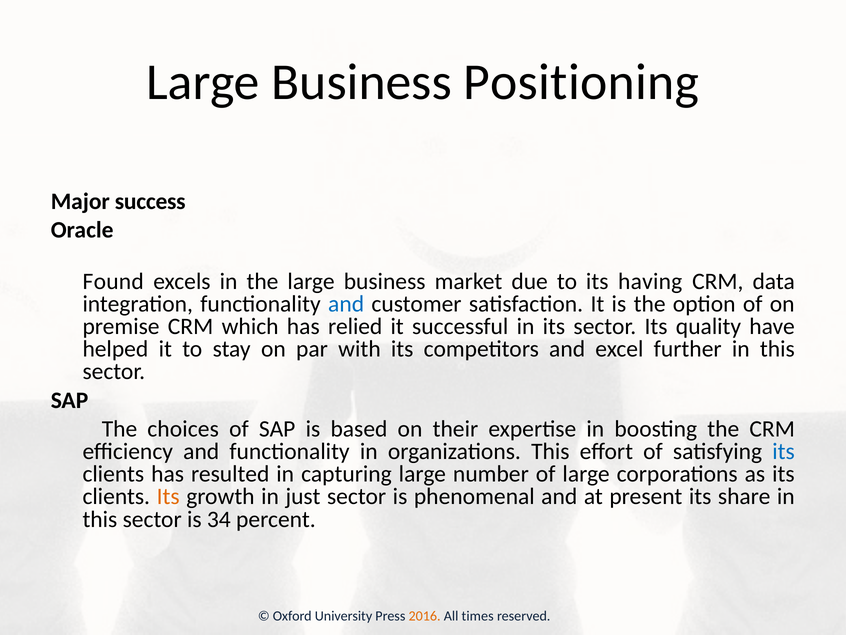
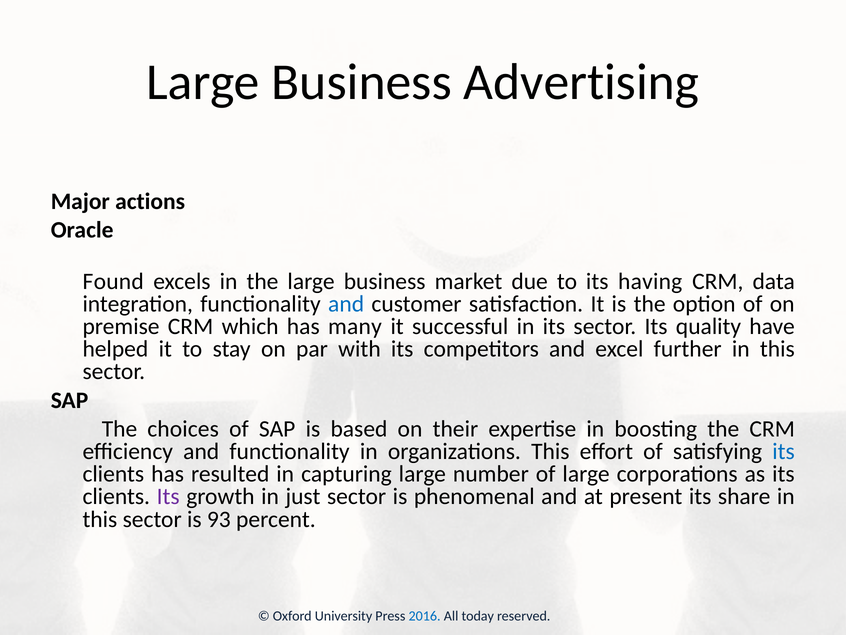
Positioning: Positioning -> Advertising
success: success -> actions
relied: relied -> many
Its at (168, 496) colour: orange -> purple
34: 34 -> 93
2016 colour: orange -> blue
times: times -> today
